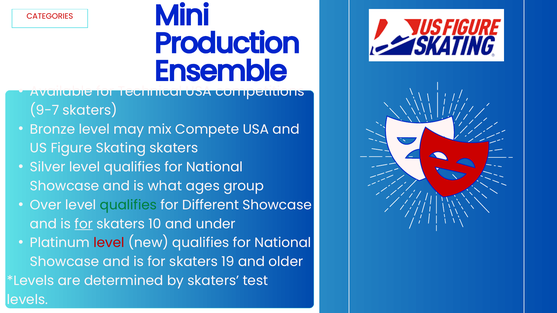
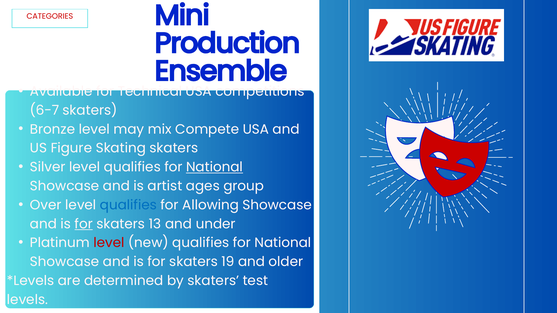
9-7: 9-7 -> 6-7
National at (215, 167) underline: none -> present
what: what -> artist
qualifies at (128, 205) colour: green -> blue
Different: Different -> Allowing
10: 10 -> 13
